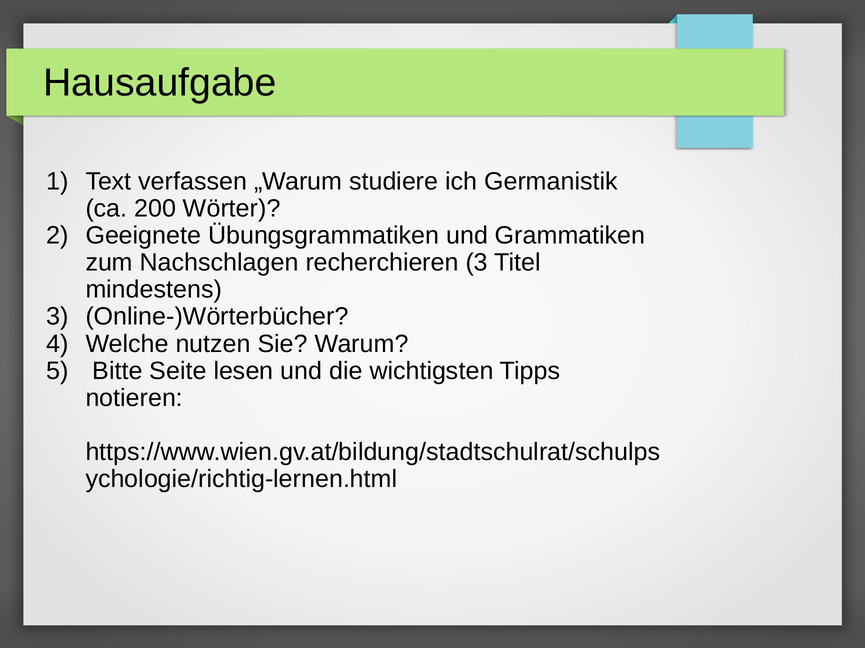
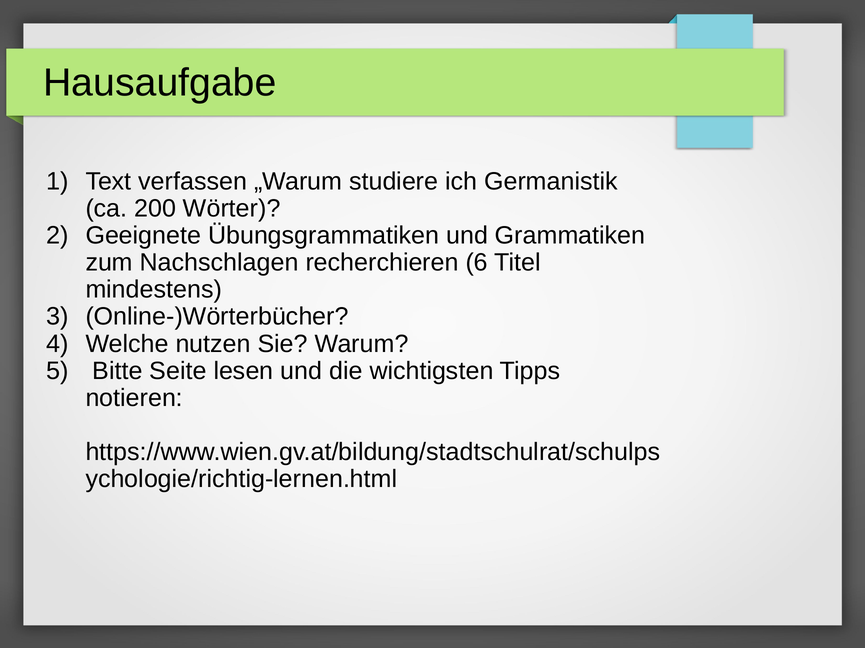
recherchieren 3: 3 -> 6
